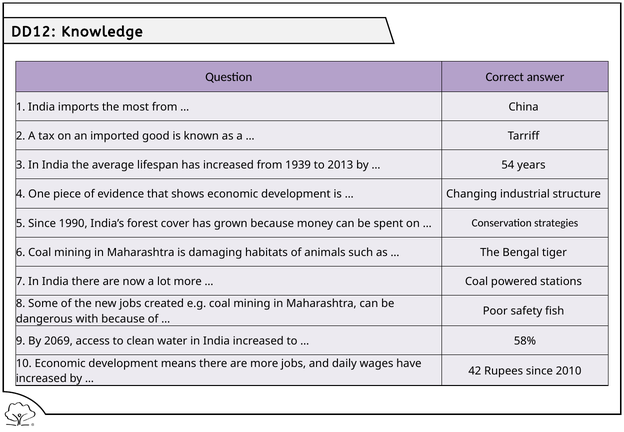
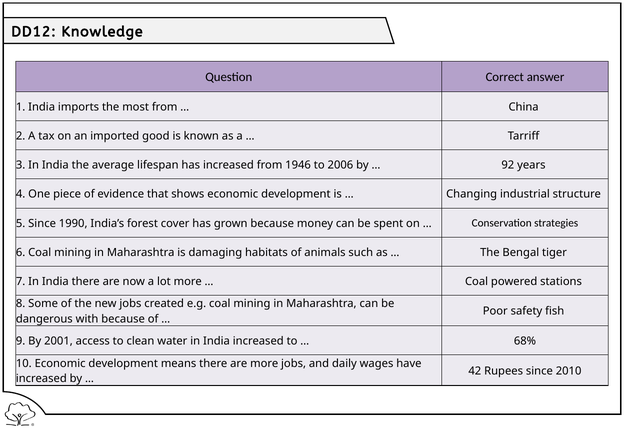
1939: 1939 -> 1946
2013: 2013 -> 2006
54: 54 -> 92
2069: 2069 -> 2001
58%: 58% -> 68%
